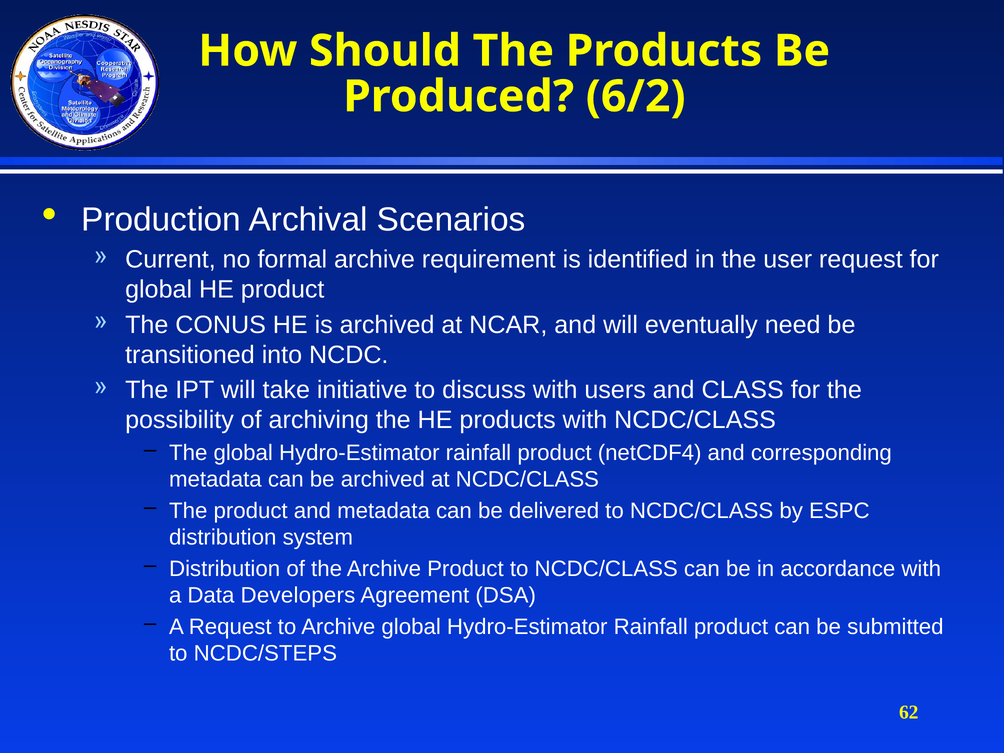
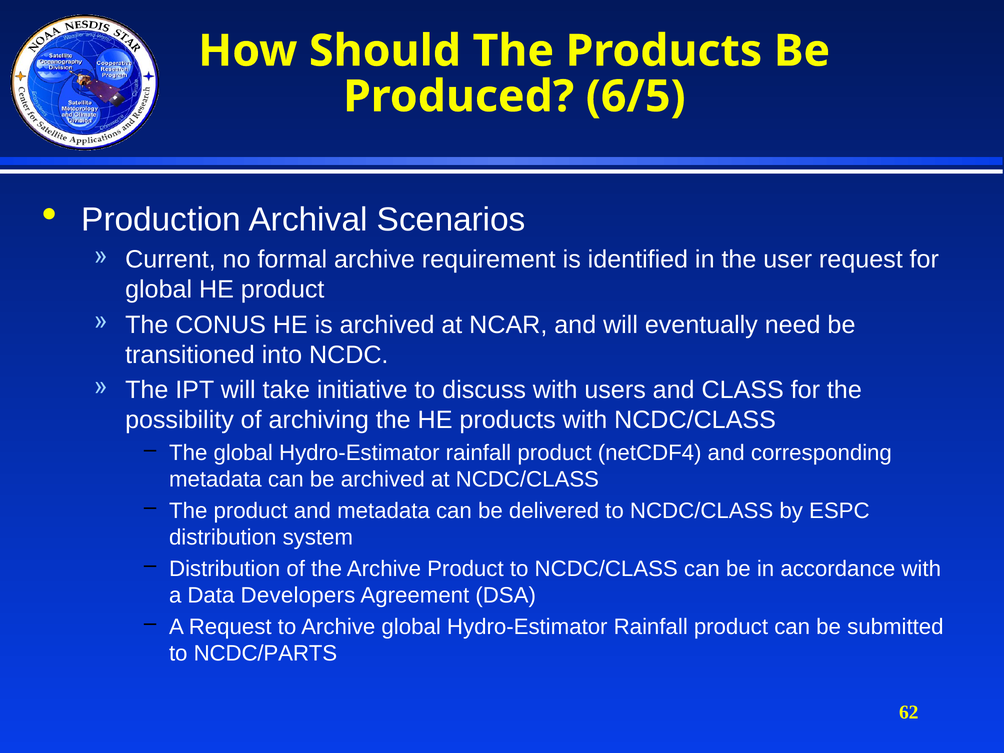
6/2: 6/2 -> 6/5
NCDC/STEPS: NCDC/STEPS -> NCDC/PARTS
